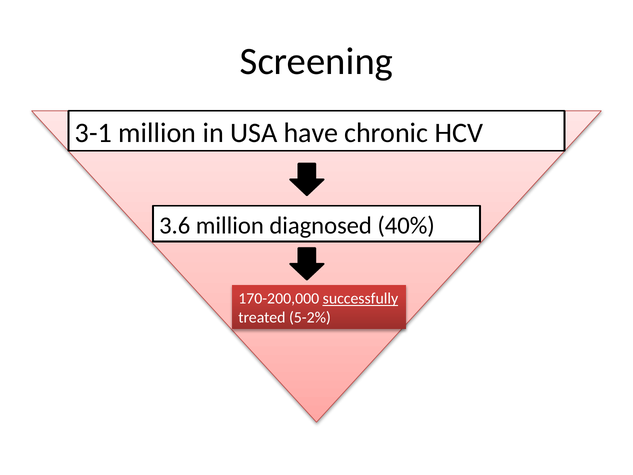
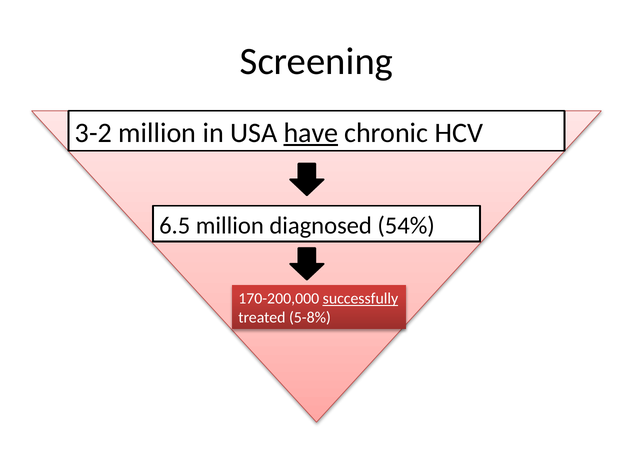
3-1: 3-1 -> 3-2
have underline: none -> present
3.6: 3.6 -> 6.5
40%: 40% -> 54%
5-2%: 5-2% -> 5-8%
